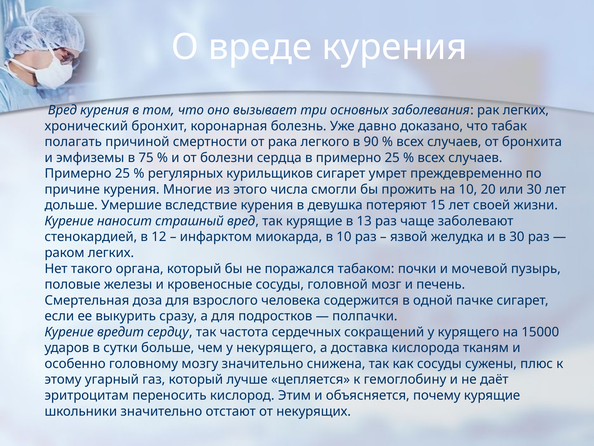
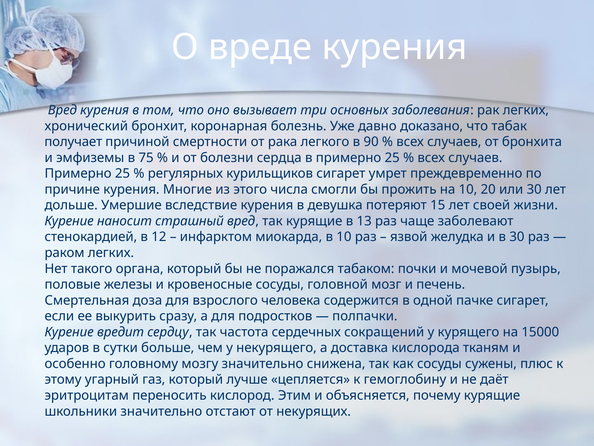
полагать: полагать -> получает
